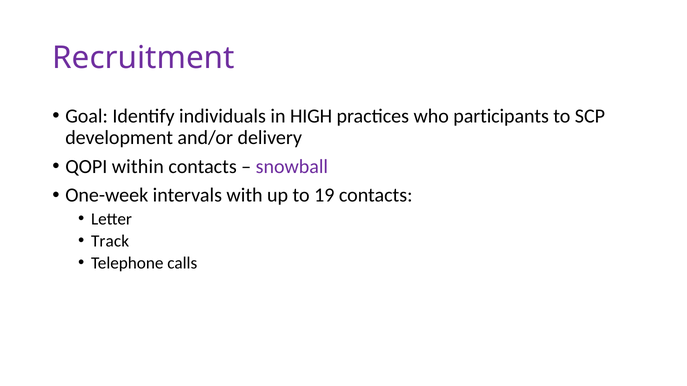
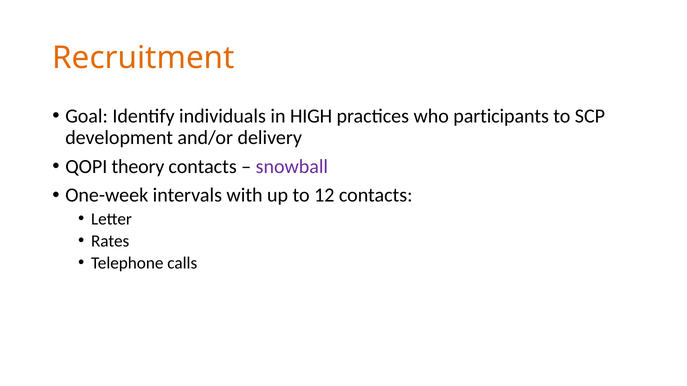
Recruitment colour: purple -> orange
within: within -> theory
19: 19 -> 12
Track: Track -> Rates
